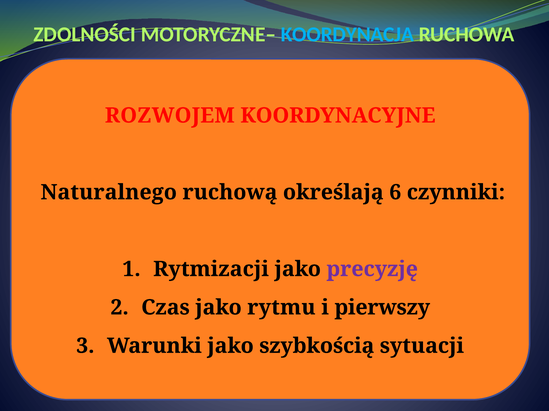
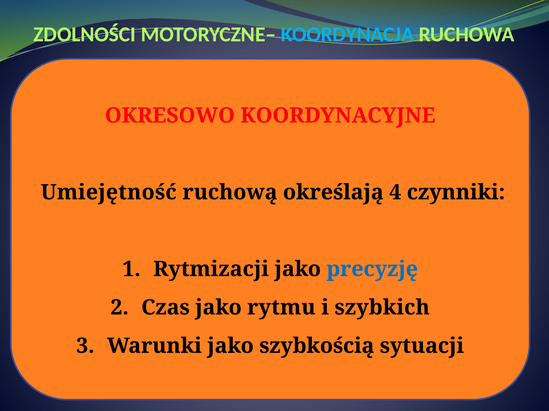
ROZWOJEM: ROZWOJEM -> OKRESOWO
Naturalnego: Naturalnego -> Umiejętność
6: 6 -> 4
precyzję colour: purple -> blue
pierwszy: pierwszy -> szybkich
